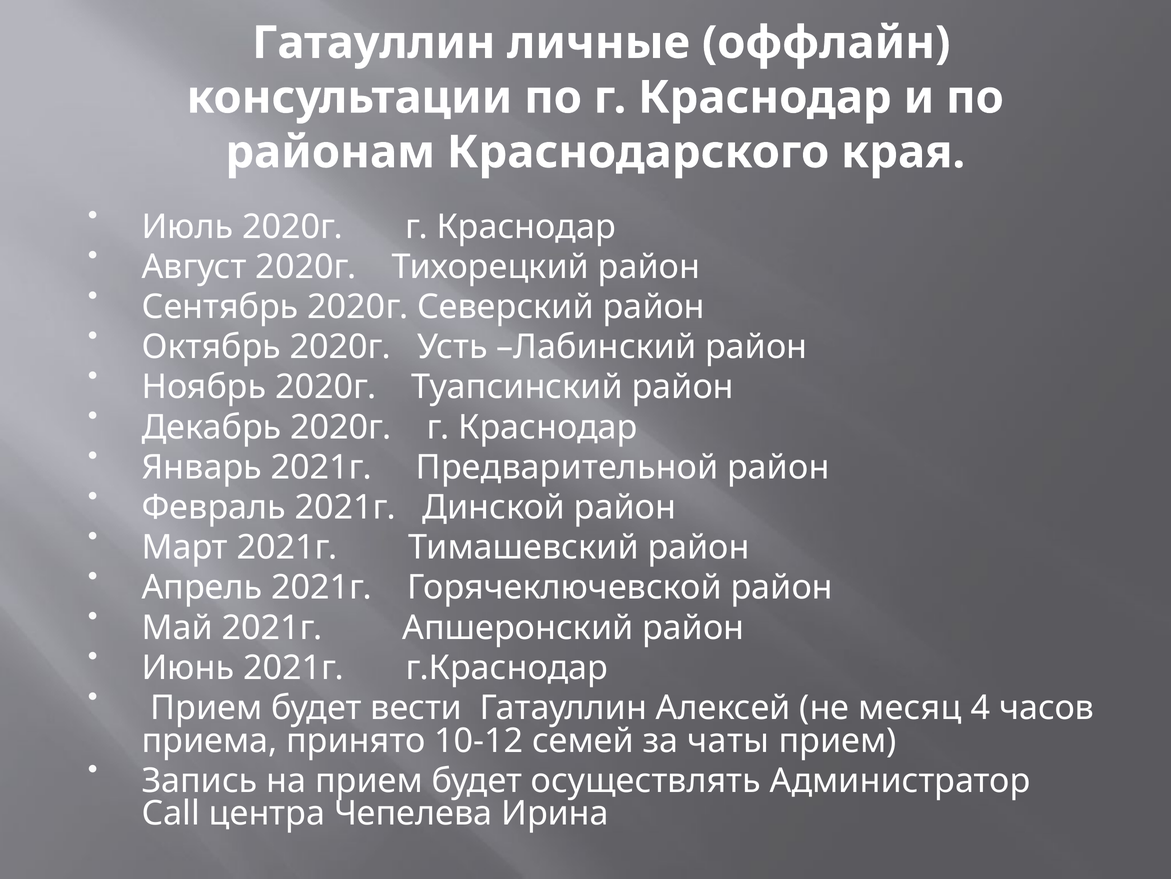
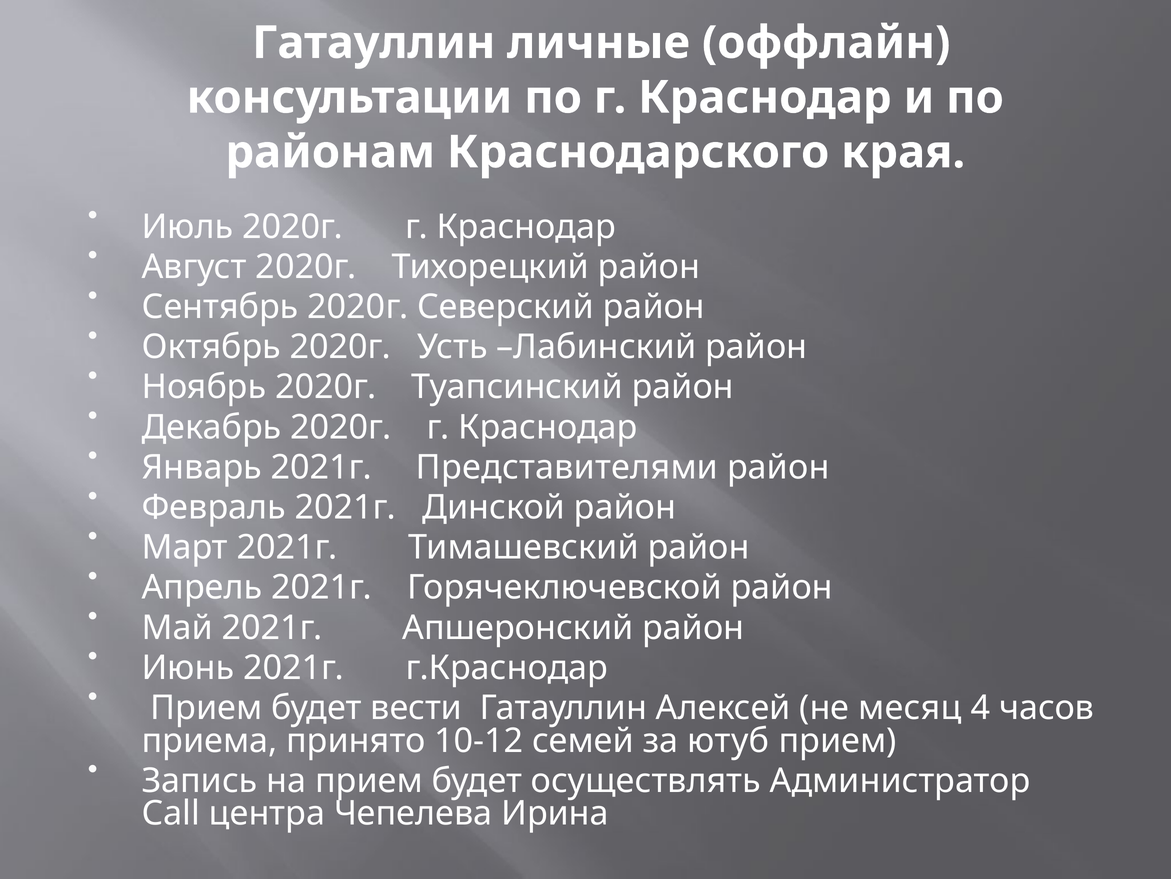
Предварительной: Предварительной -> Представителями
чаты: чаты -> ютуб
